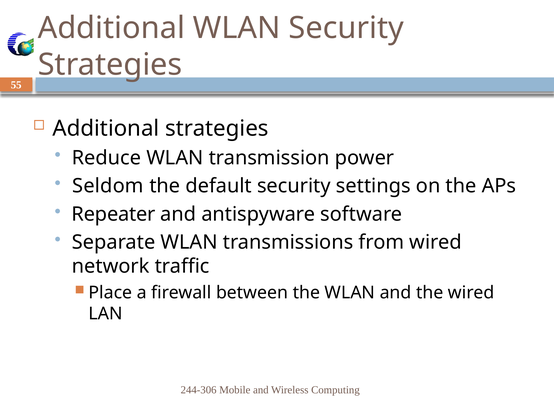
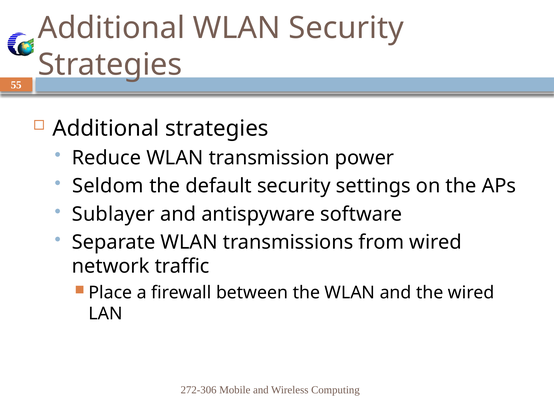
Repeater: Repeater -> Sublayer
244-306: 244-306 -> 272-306
